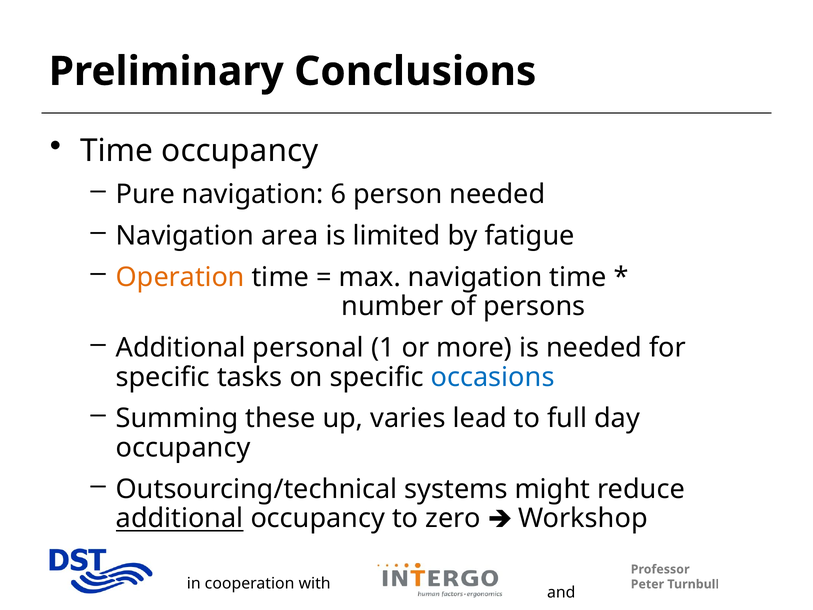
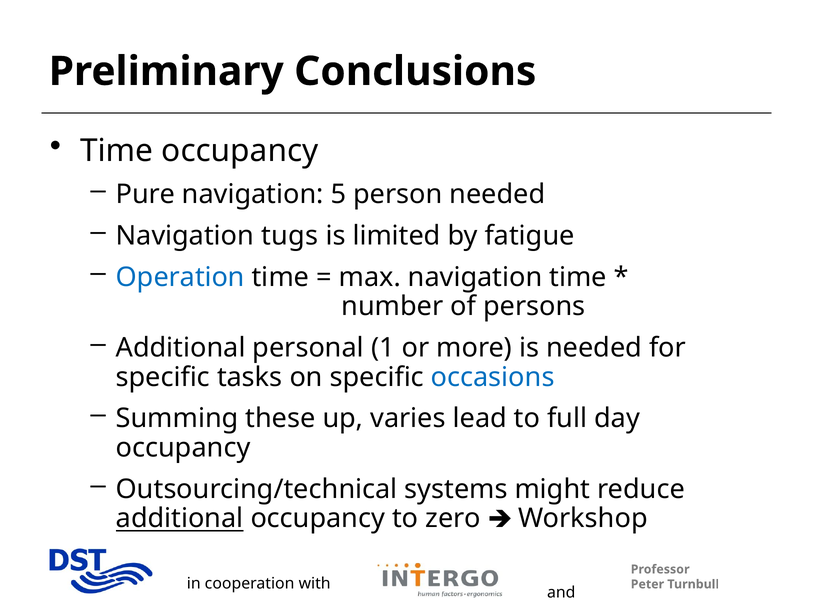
6: 6 -> 5
area: area -> tugs
Operation colour: orange -> blue
